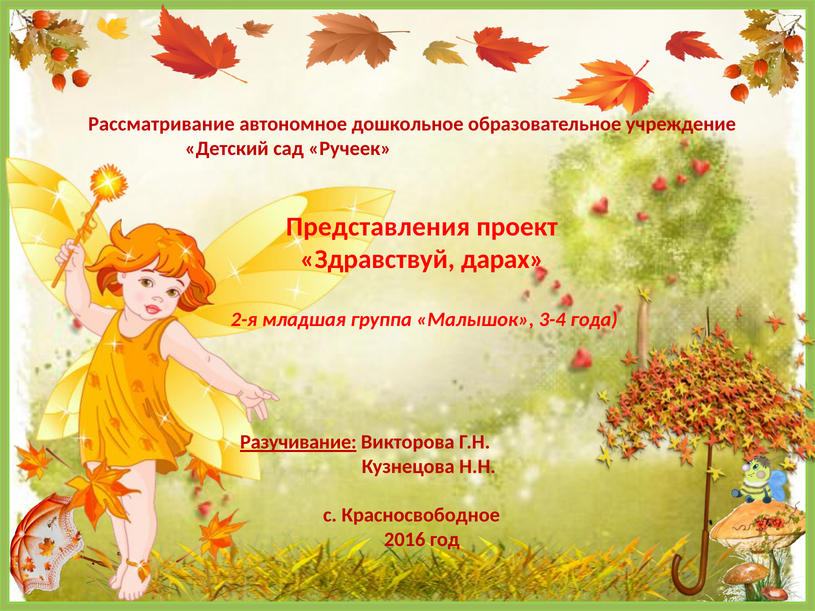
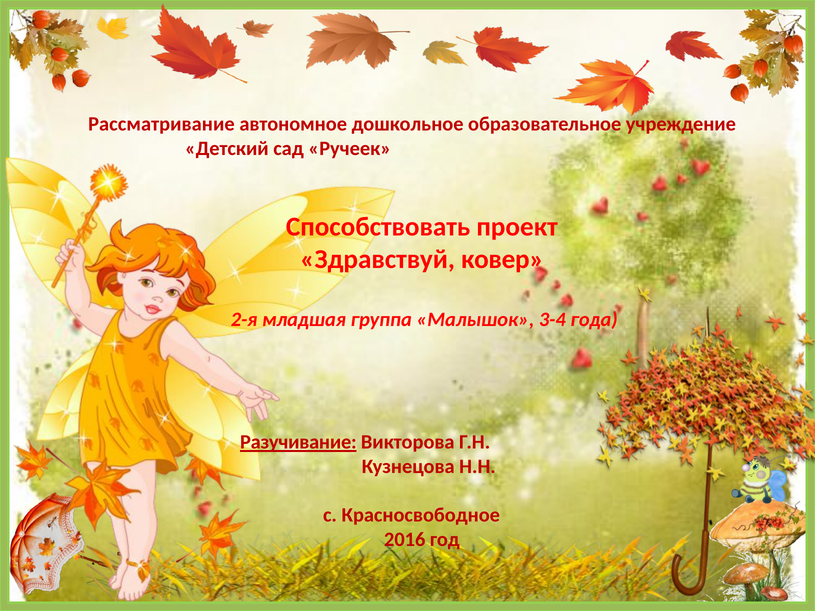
Представления: Представления -> Способствовать
дарах: дарах -> ковер
